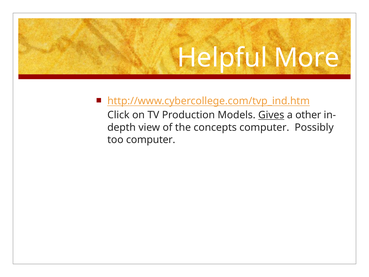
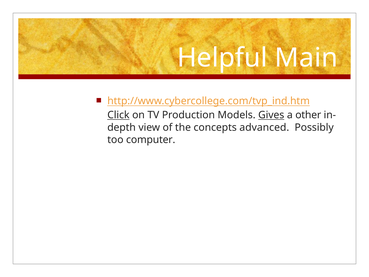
More: More -> Main
Click underline: none -> present
concepts computer: computer -> advanced
